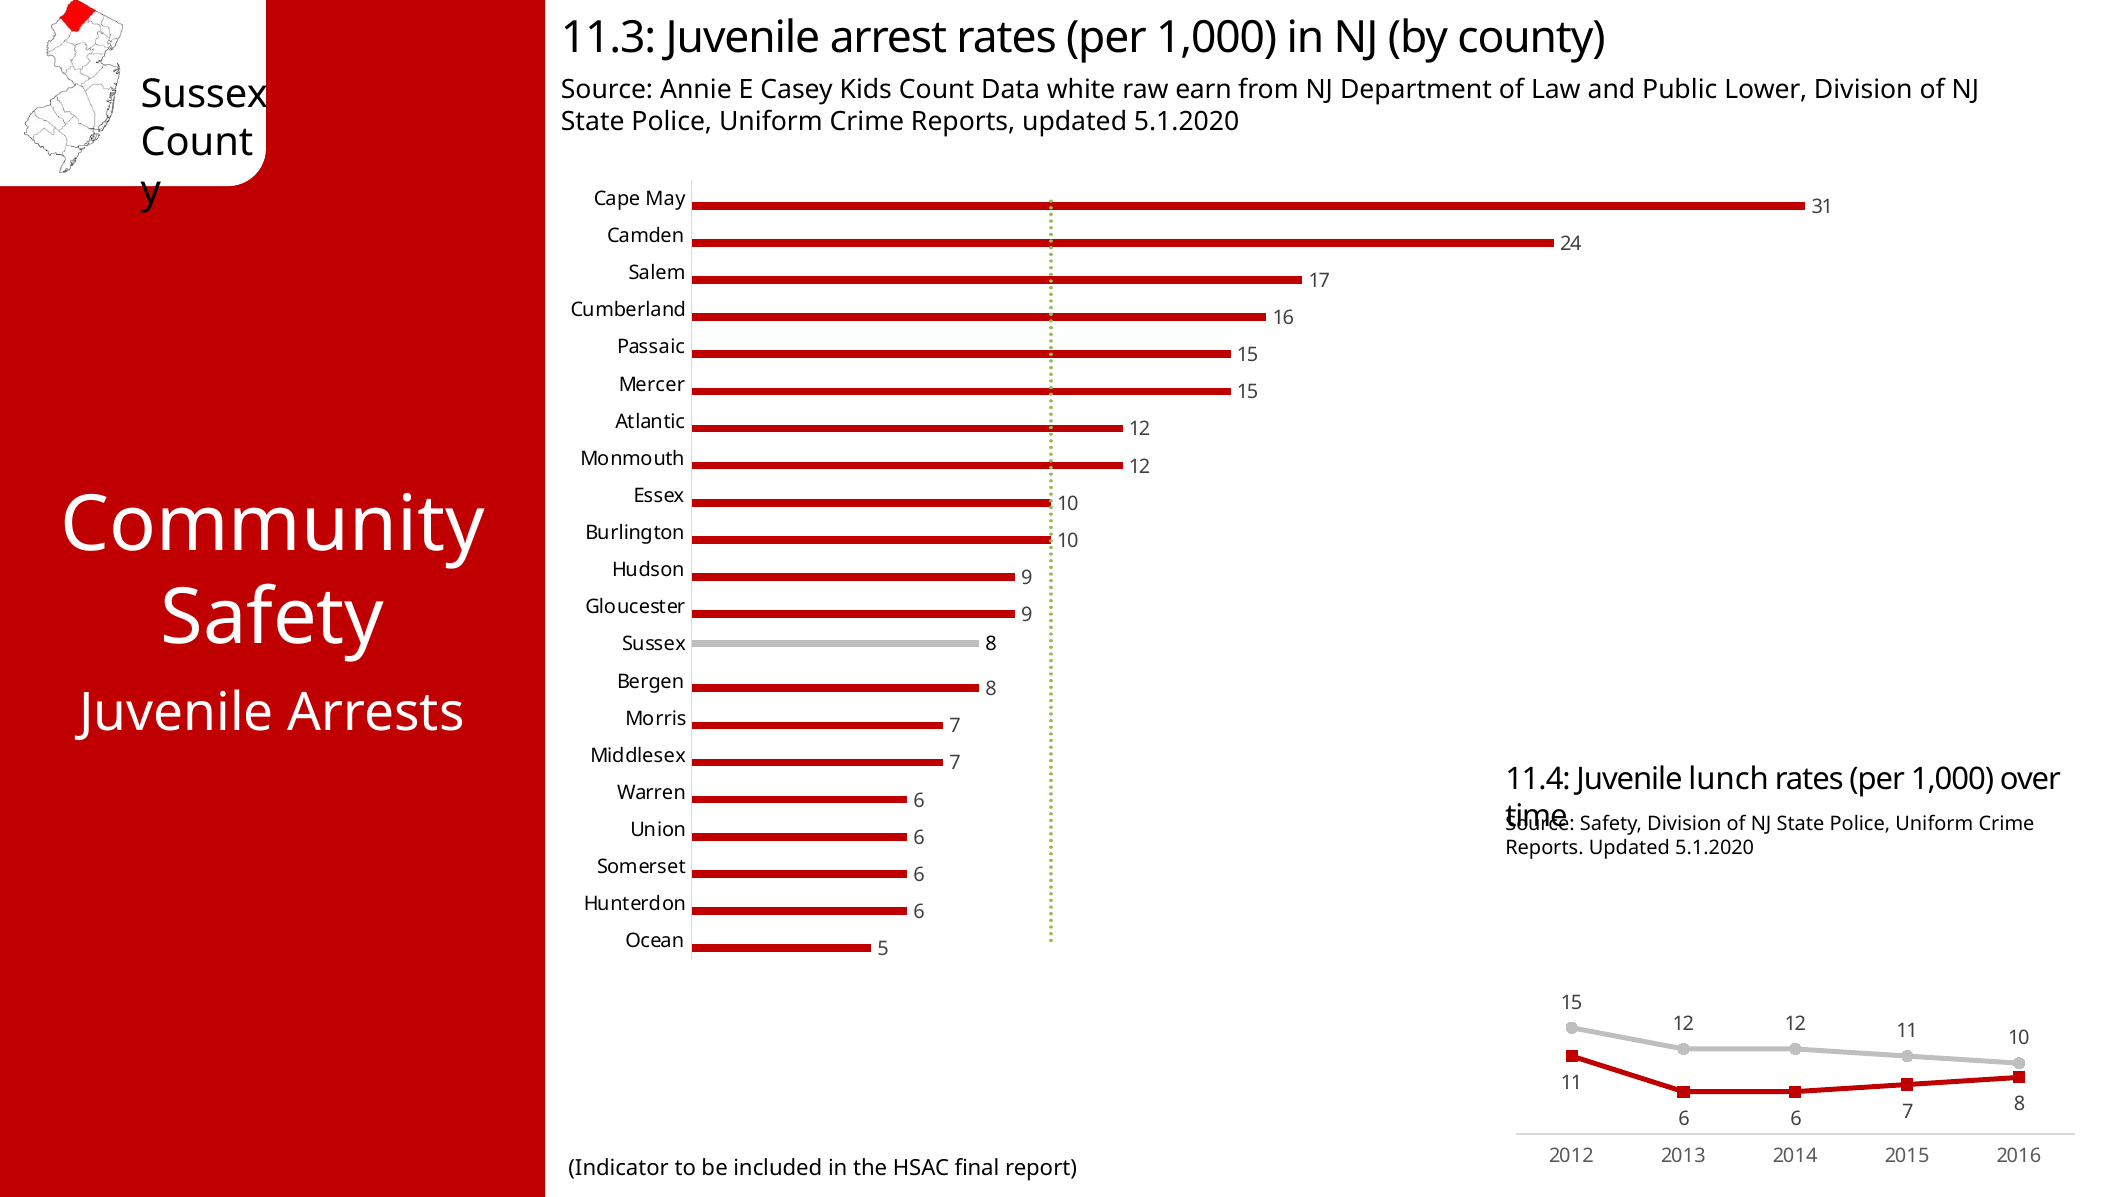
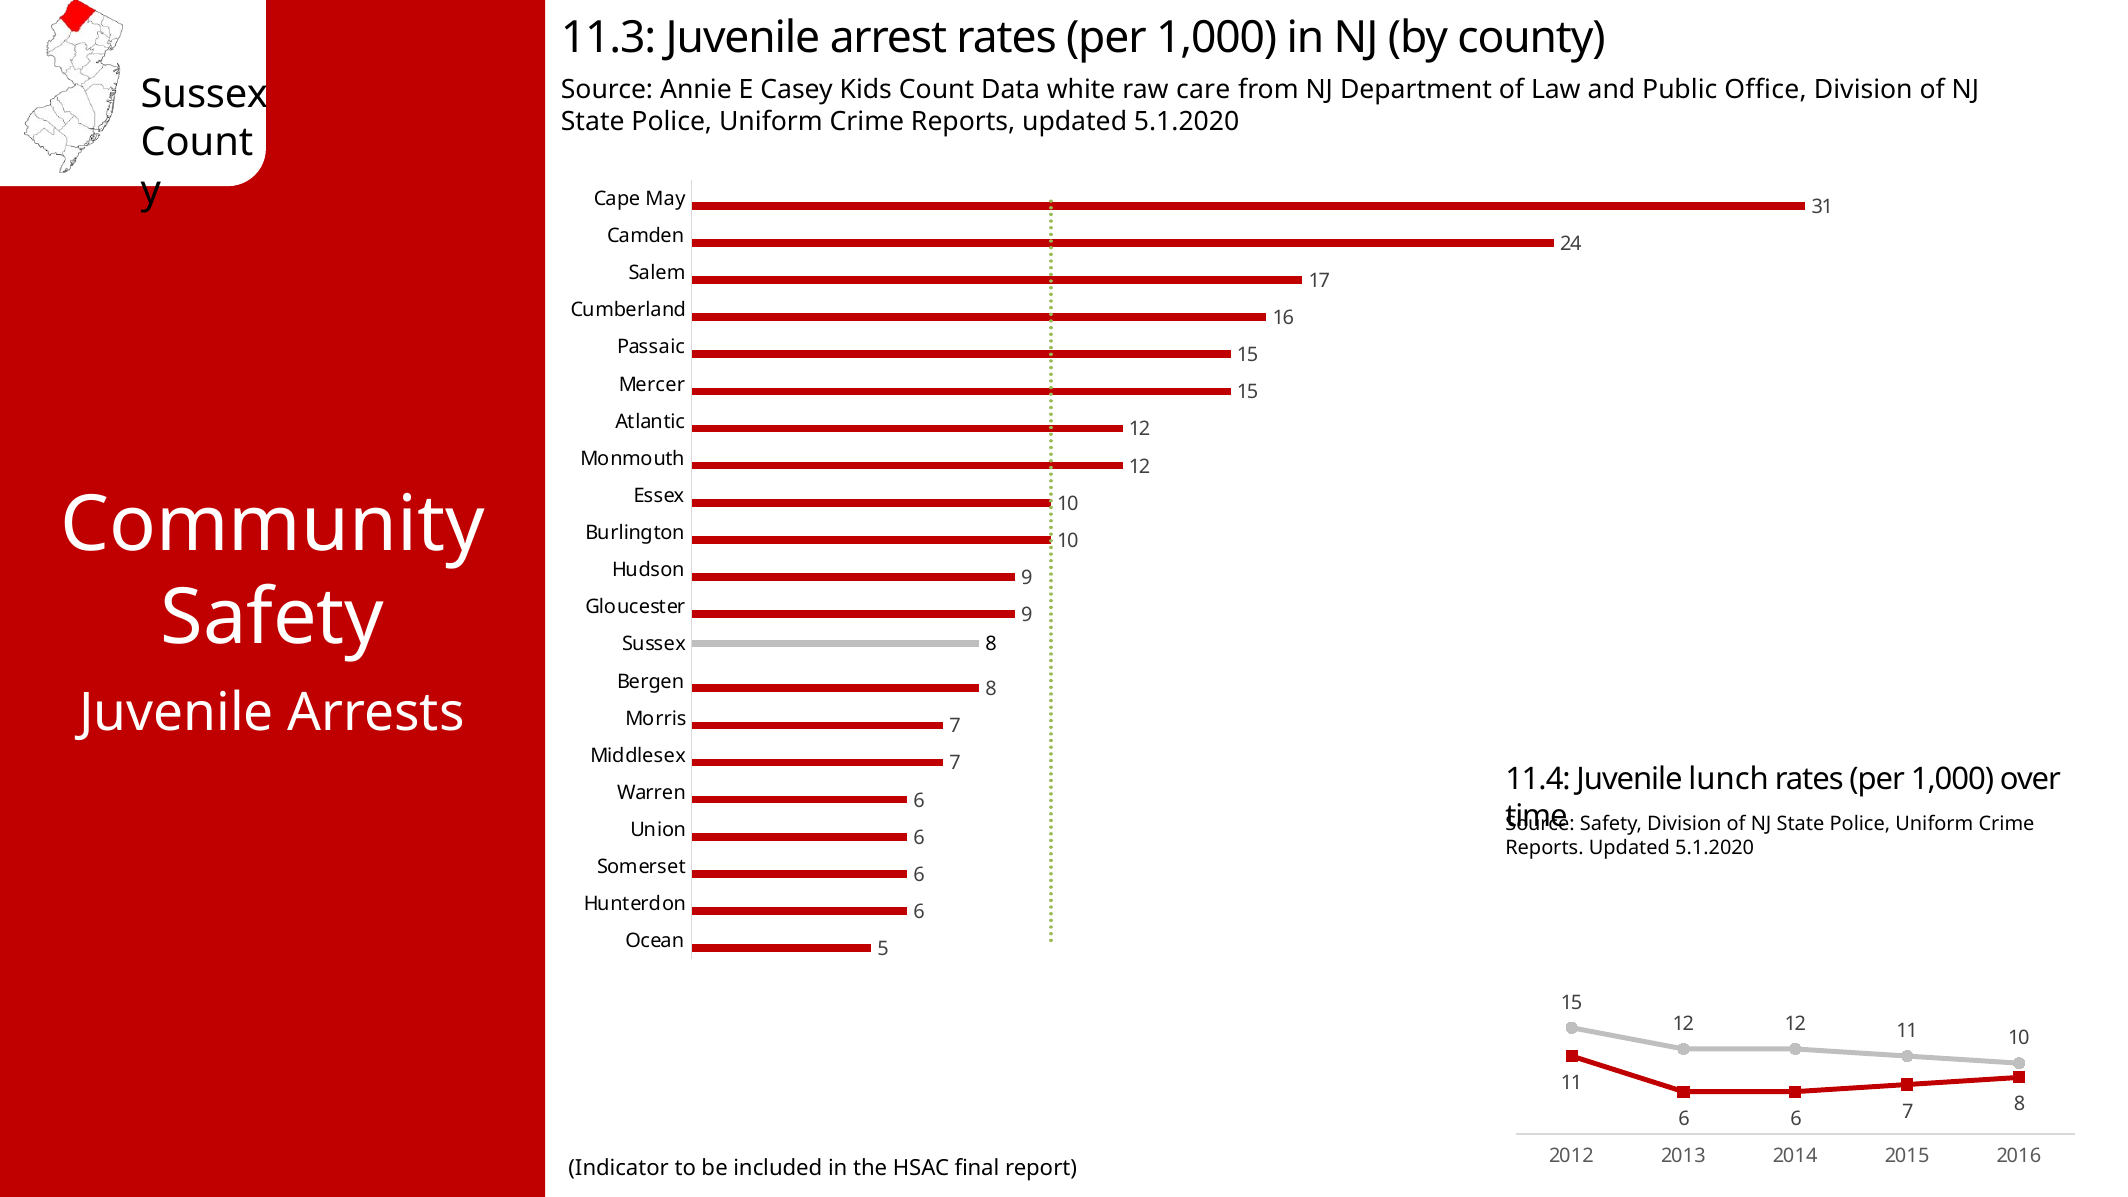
earn: earn -> care
Lower: Lower -> Office
